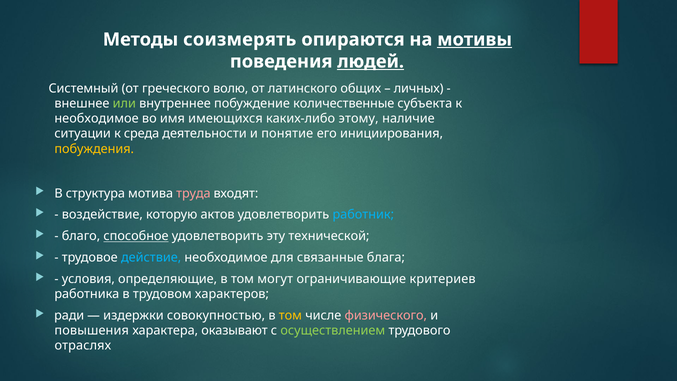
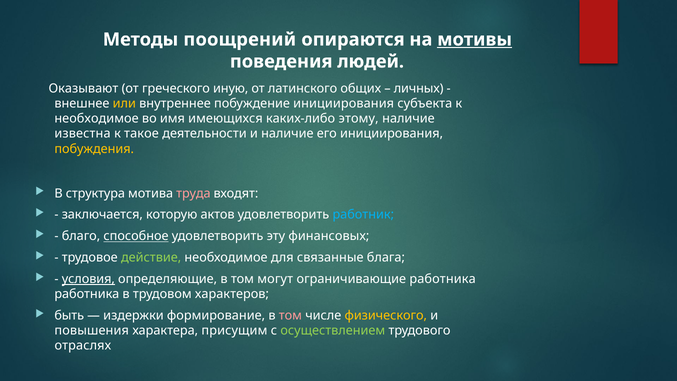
соизмерять: соизмерять -> поощрений
людей underline: present -> none
Системный: Системный -> Оказывают
волю: волю -> иную
или colour: light green -> yellow
побуждение количественные: количественные -> инициирования
ситуации: ситуации -> известна
среда: среда -> такое
и понятие: понятие -> наличие
воздействие: воздействие -> заключается
технической: технической -> финансовых
действие colour: light blue -> light green
условия underline: none -> present
ограничивающие критериев: критериев -> работника
ради: ради -> быть
совокупностью: совокупностью -> формирование
том at (290, 315) colour: yellow -> pink
физического colour: pink -> yellow
оказывают: оказывают -> присущим
